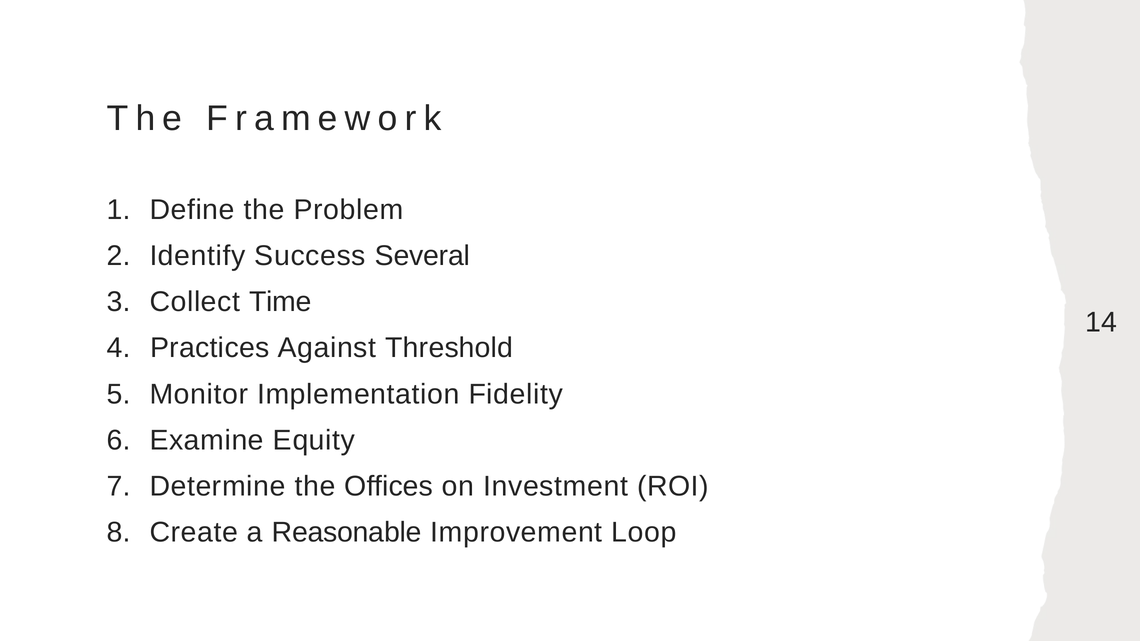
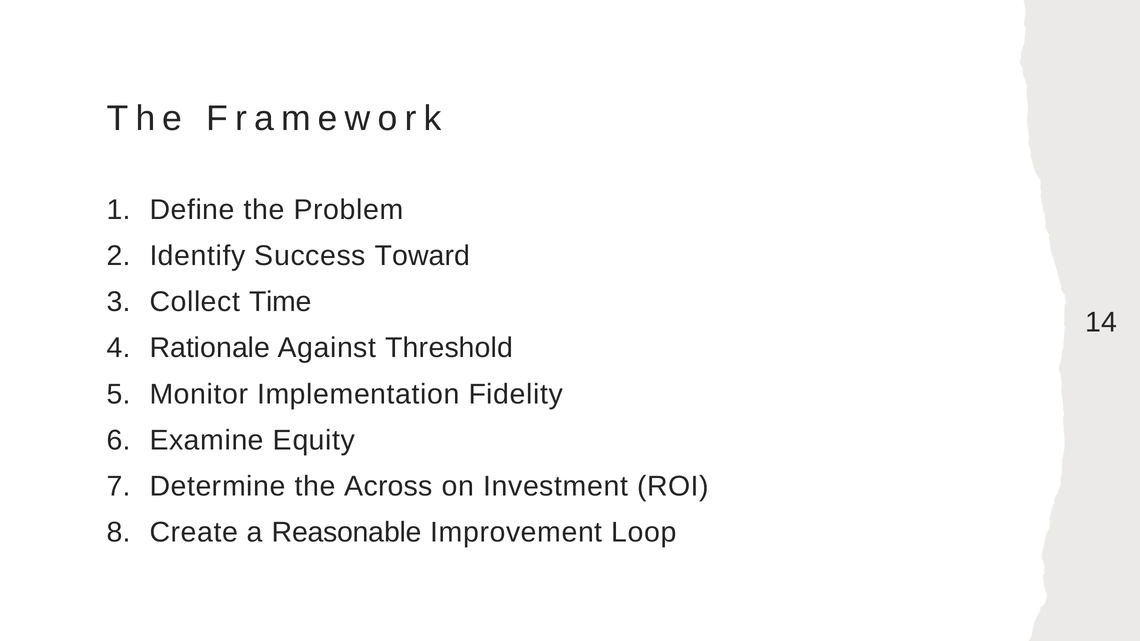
Several: Several -> Toward
Practices: Practices -> Rationale
Offices: Offices -> Across
